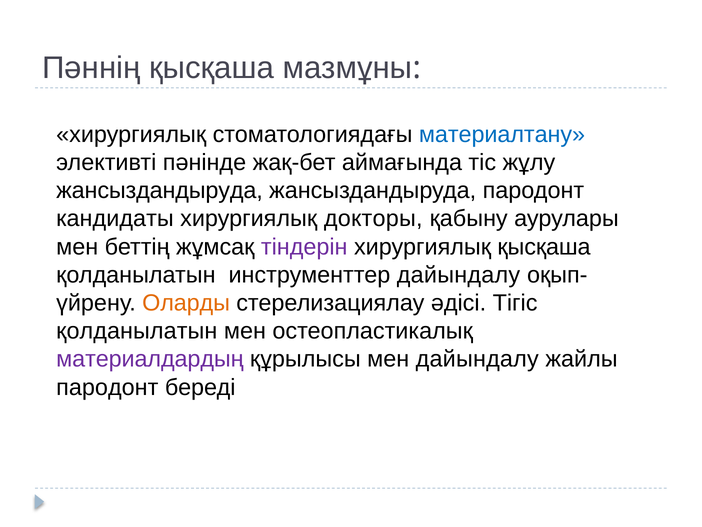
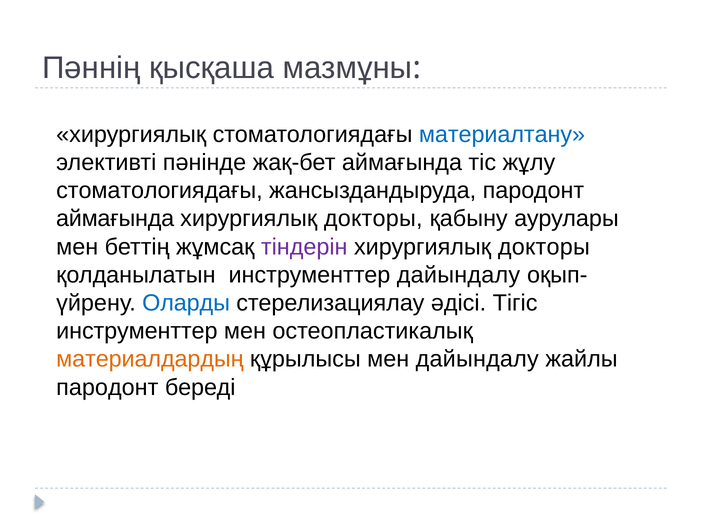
жансыздандыруда at (160, 190): жансыздандыруда -> стоматологиядағы
кандидаты at (115, 219): кандидаты -> аймағында
қысқаша at (544, 247): қысқаша -> докторы
Оларды colour: orange -> blue
қолданылатын at (137, 331): қолданылатын -> инструменттер
материалдардың colour: purple -> orange
